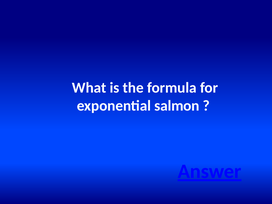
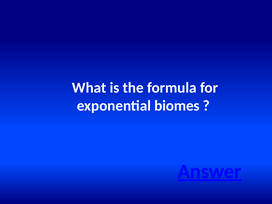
salmon: salmon -> biomes
